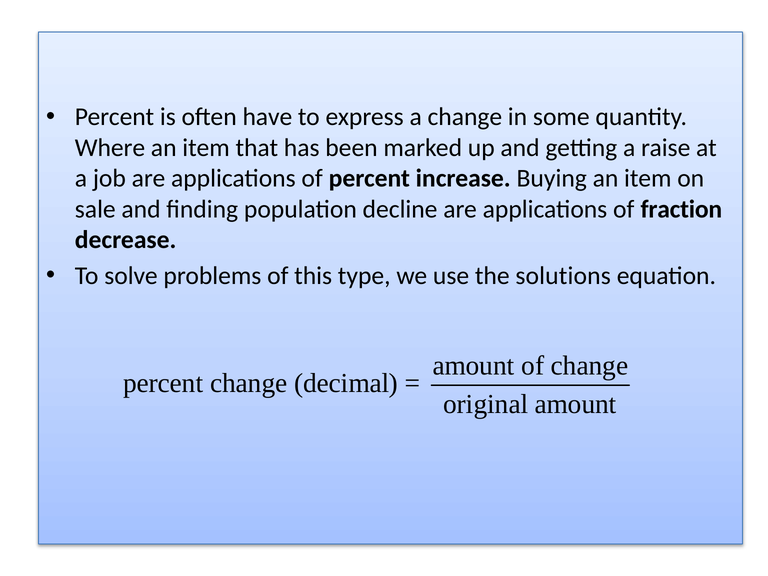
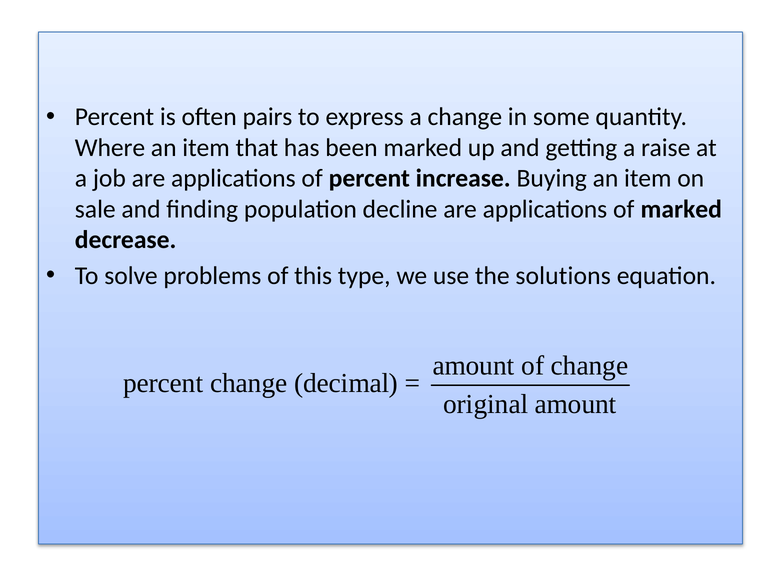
have: have -> pairs
of fraction: fraction -> marked
